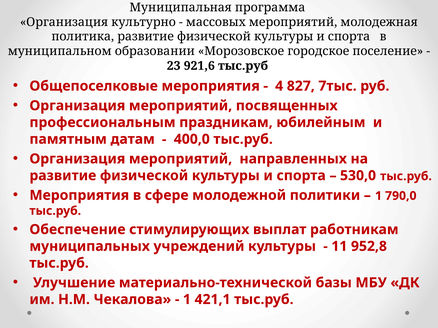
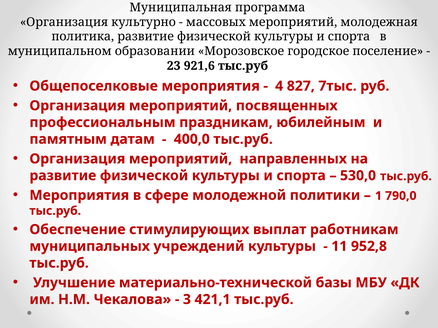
1 at (187, 300): 1 -> 3
